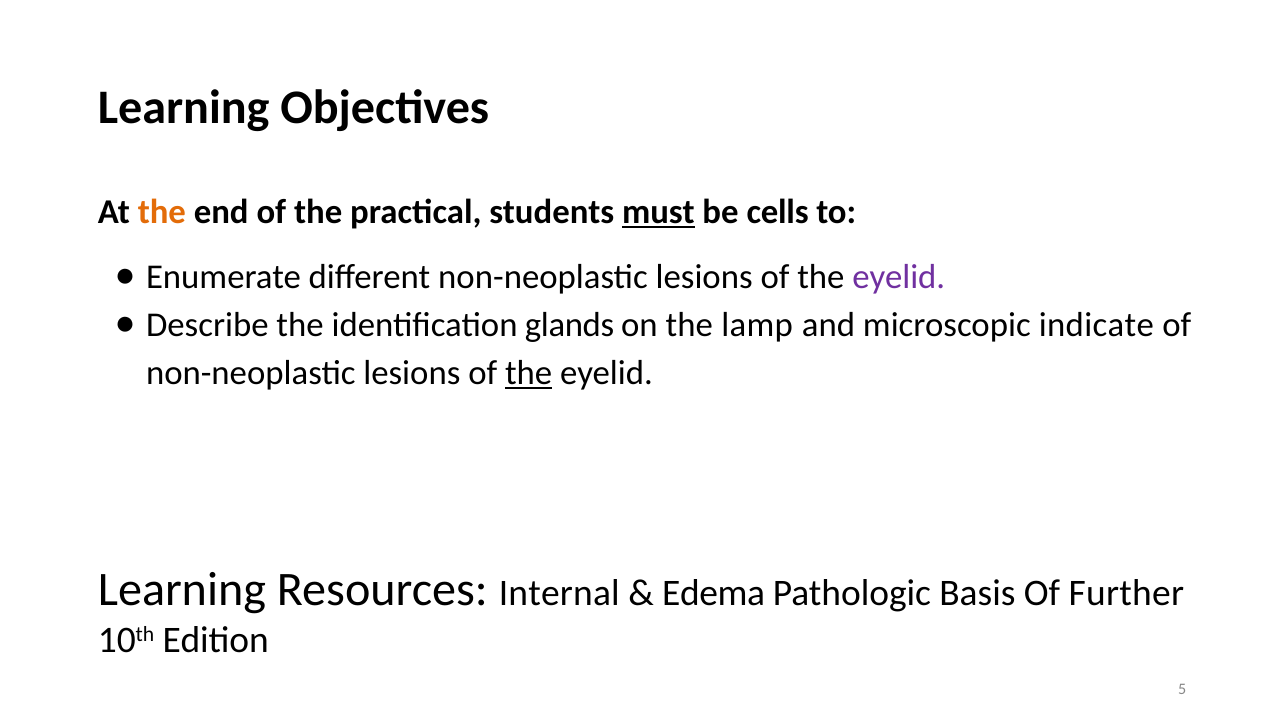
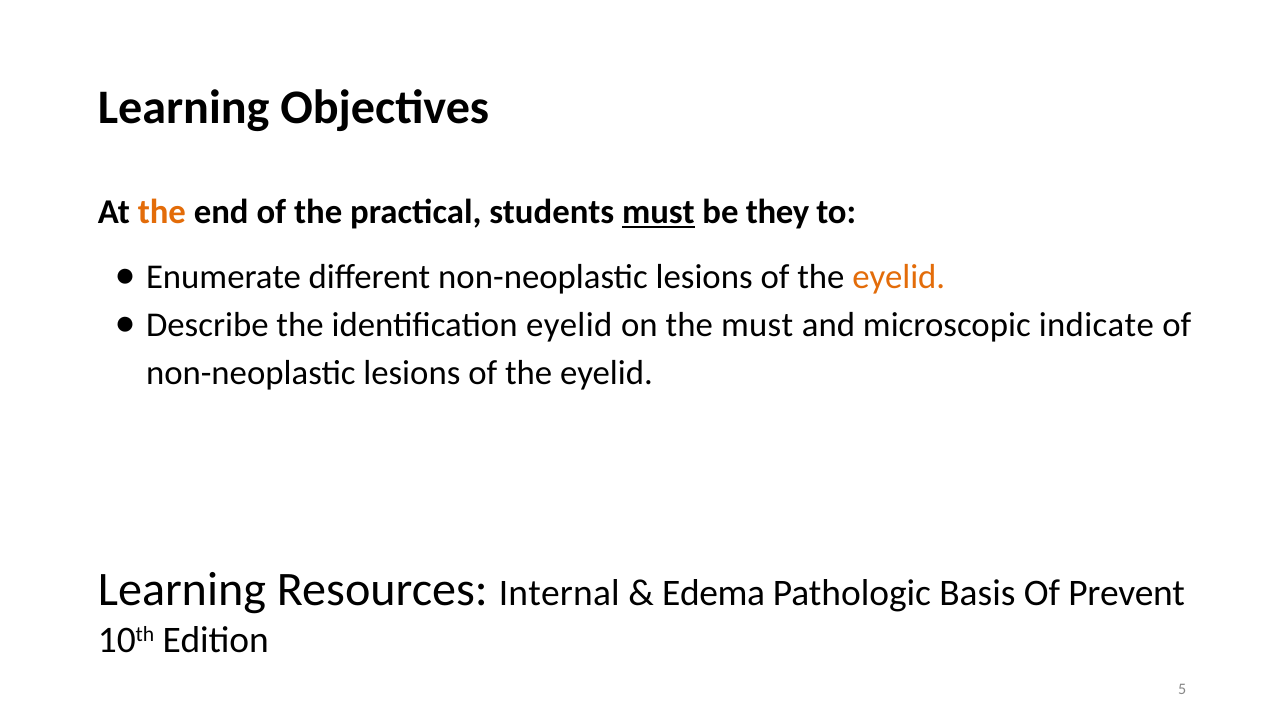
cells: cells -> they
eyelid at (899, 277) colour: purple -> orange
identification glands: glands -> eyelid
the lamp: lamp -> must
the at (529, 373) underline: present -> none
Further: Further -> Prevent
